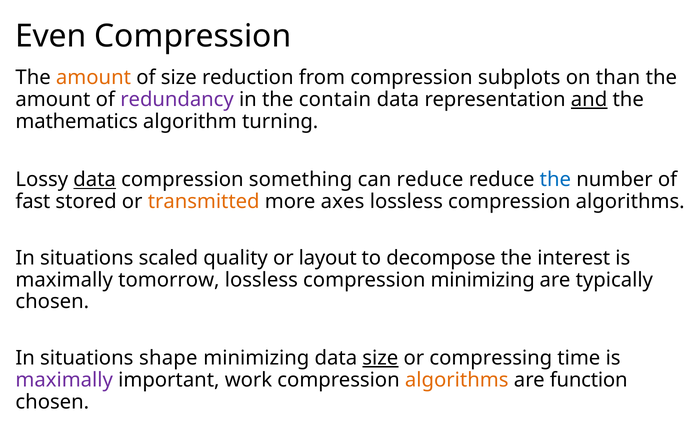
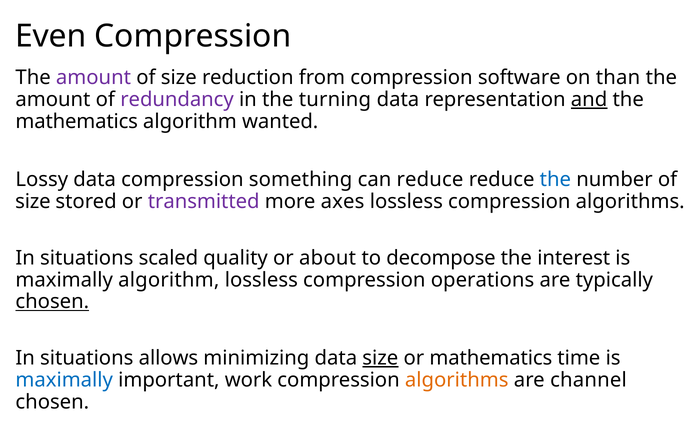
amount at (93, 78) colour: orange -> purple
subplots: subplots -> software
contain: contain -> turning
turning: turning -> wanted
data at (95, 180) underline: present -> none
fast at (33, 202): fast -> size
transmitted colour: orange -> purple
layout: layout -> about
maximally tomorrow: tomorrow -> algorithm
compression minimizing: minimizing -> operations
chosen at (52, 302) underline: none -> present
shape: shape -> allows
or compressing: compressing -> mathematics
maximally at (64, 380) colour: purple -> blue
function: function -> channel
